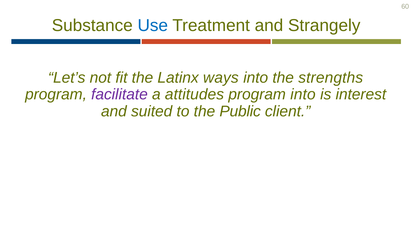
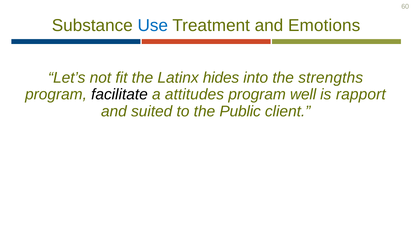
Strangely: Strangely -> Emotions
ways: ways -> hides
facilitate colour: purple -> black
program into: into -> well
interest: interest -> rapport
